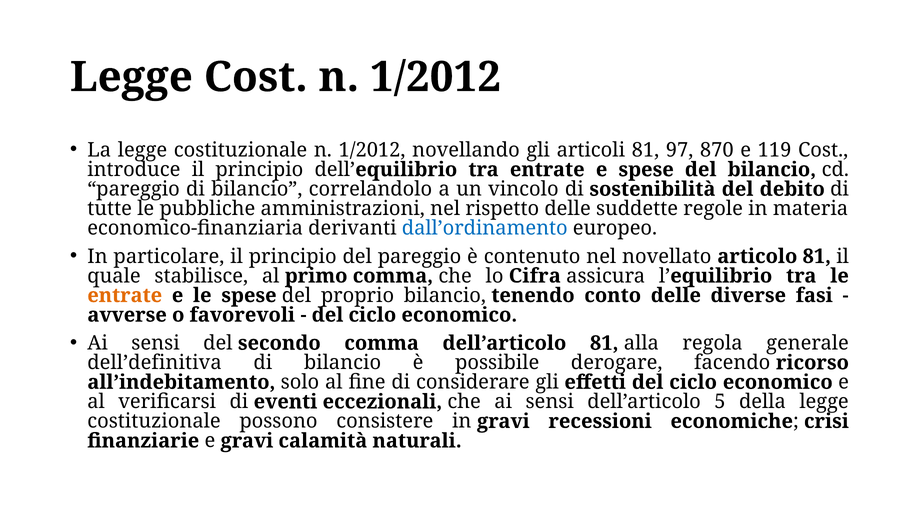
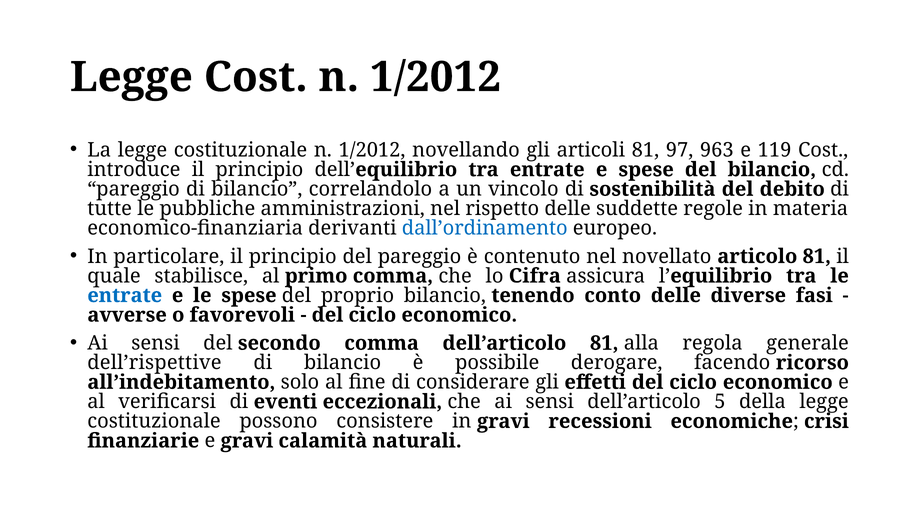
870: 870 -> 963
entrate at (125, 295) colour: orange -> blue
dell’definitiva: dell’definitiva -> dell’rispettive
